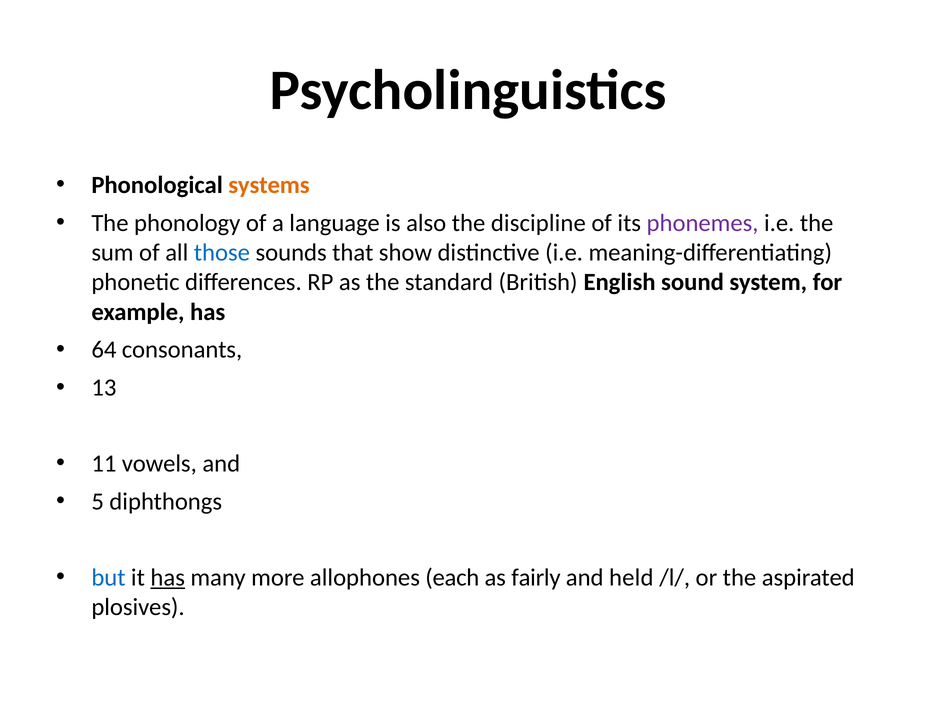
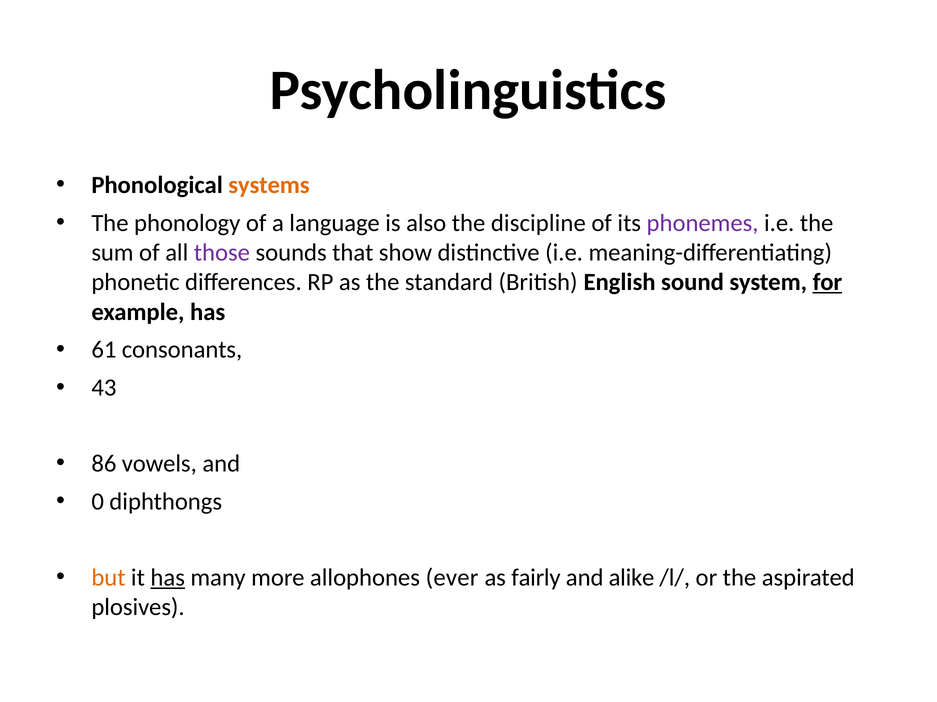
those colour: blue -> purple
for underline: none -> present
64: 64 -> 61
13: 13 -> 43
11: 11 -> 86
5: 5 -> 0
but colour: blue -> orange
each: each -> ever
held: held -> alike
